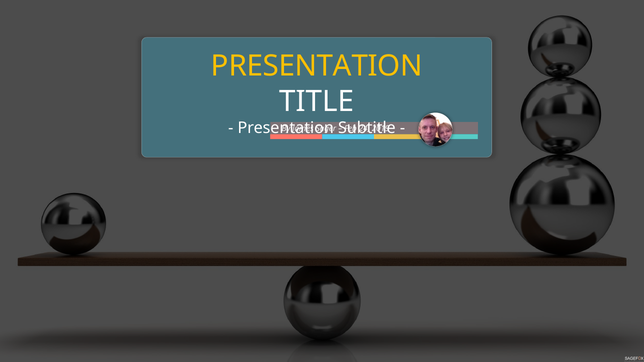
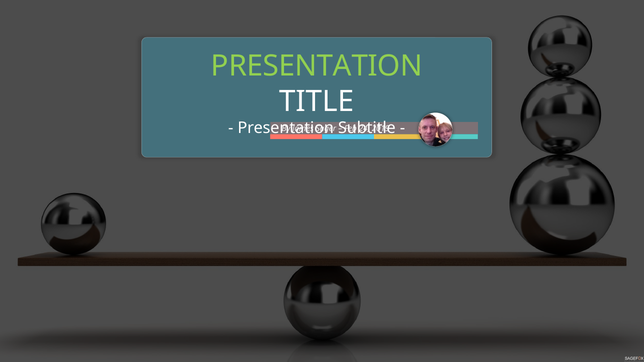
PRESENTATION at (317, 66) colour: yellow -> light green
